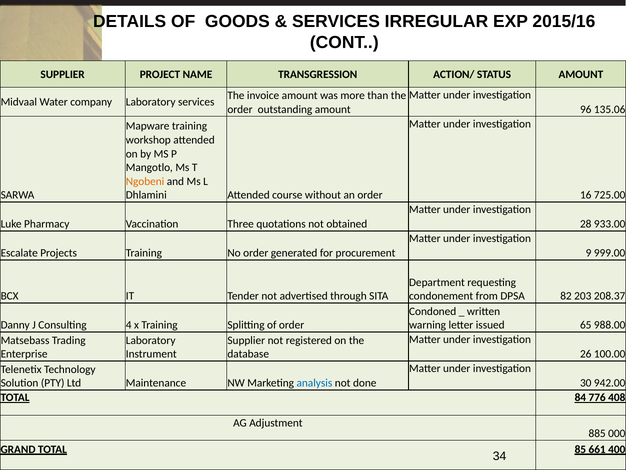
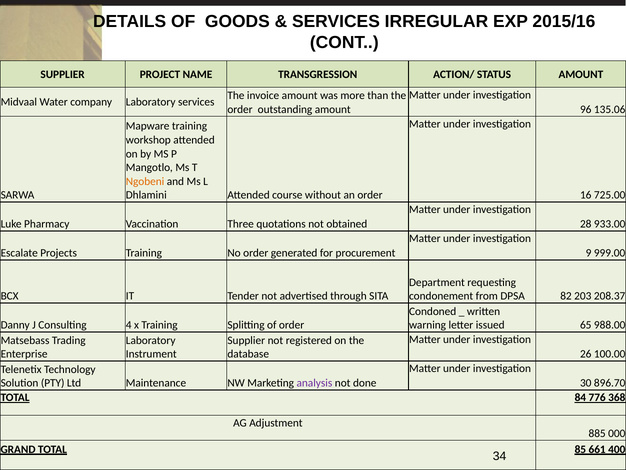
analysis colour: blue -> purple
942.00: 942.00 -> 896.70
408: 408 -> 368
